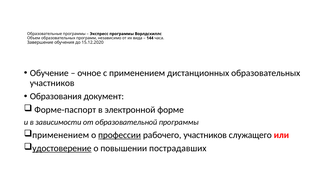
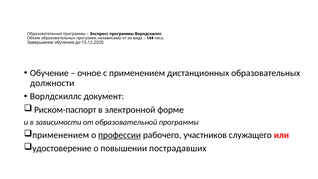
участников at (52, 83): участников -> должности
Образования at (56, 96): Образования -> Ворлдскиллс
Форме-паспорт: Форме-паспорт -> Риском-паспорт
удостоверение underline: present -> none
